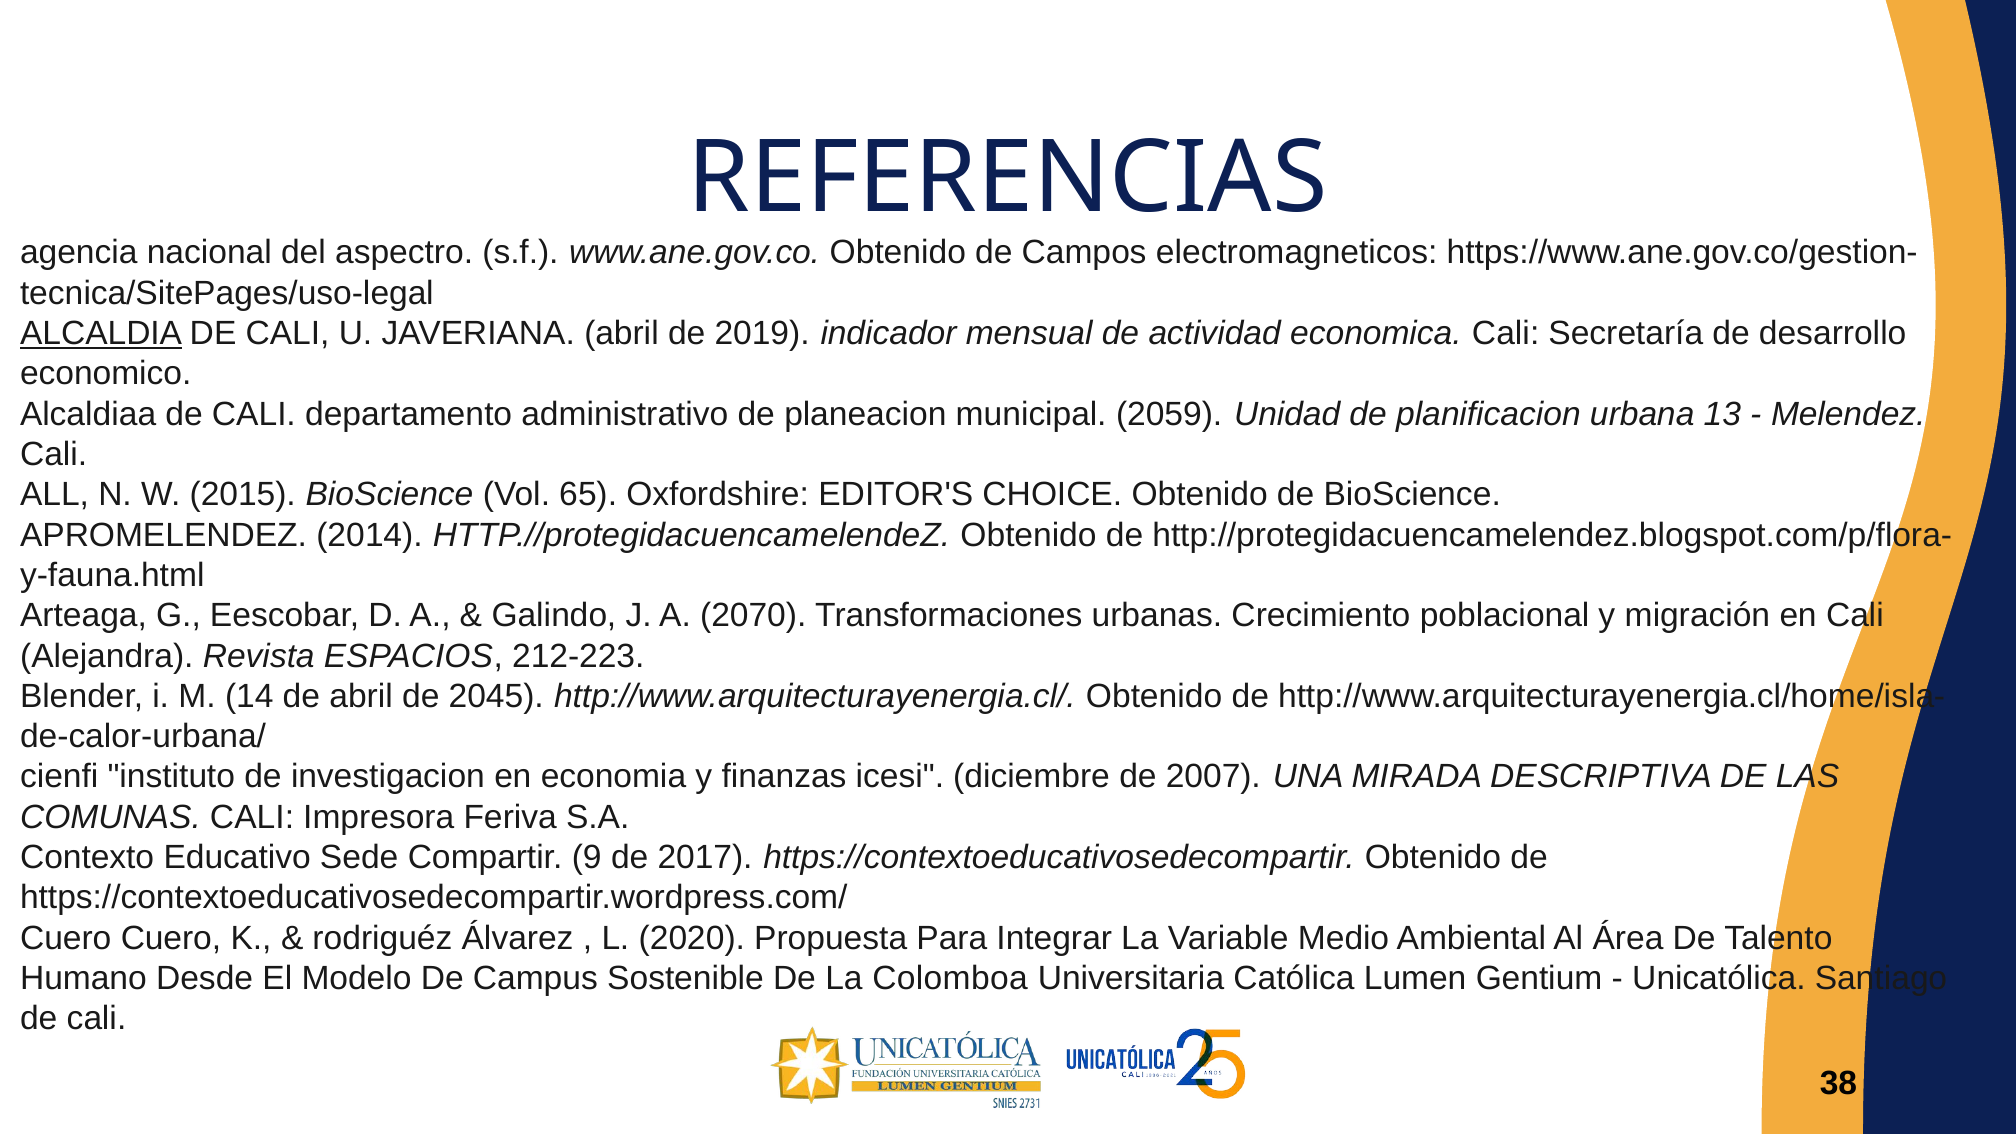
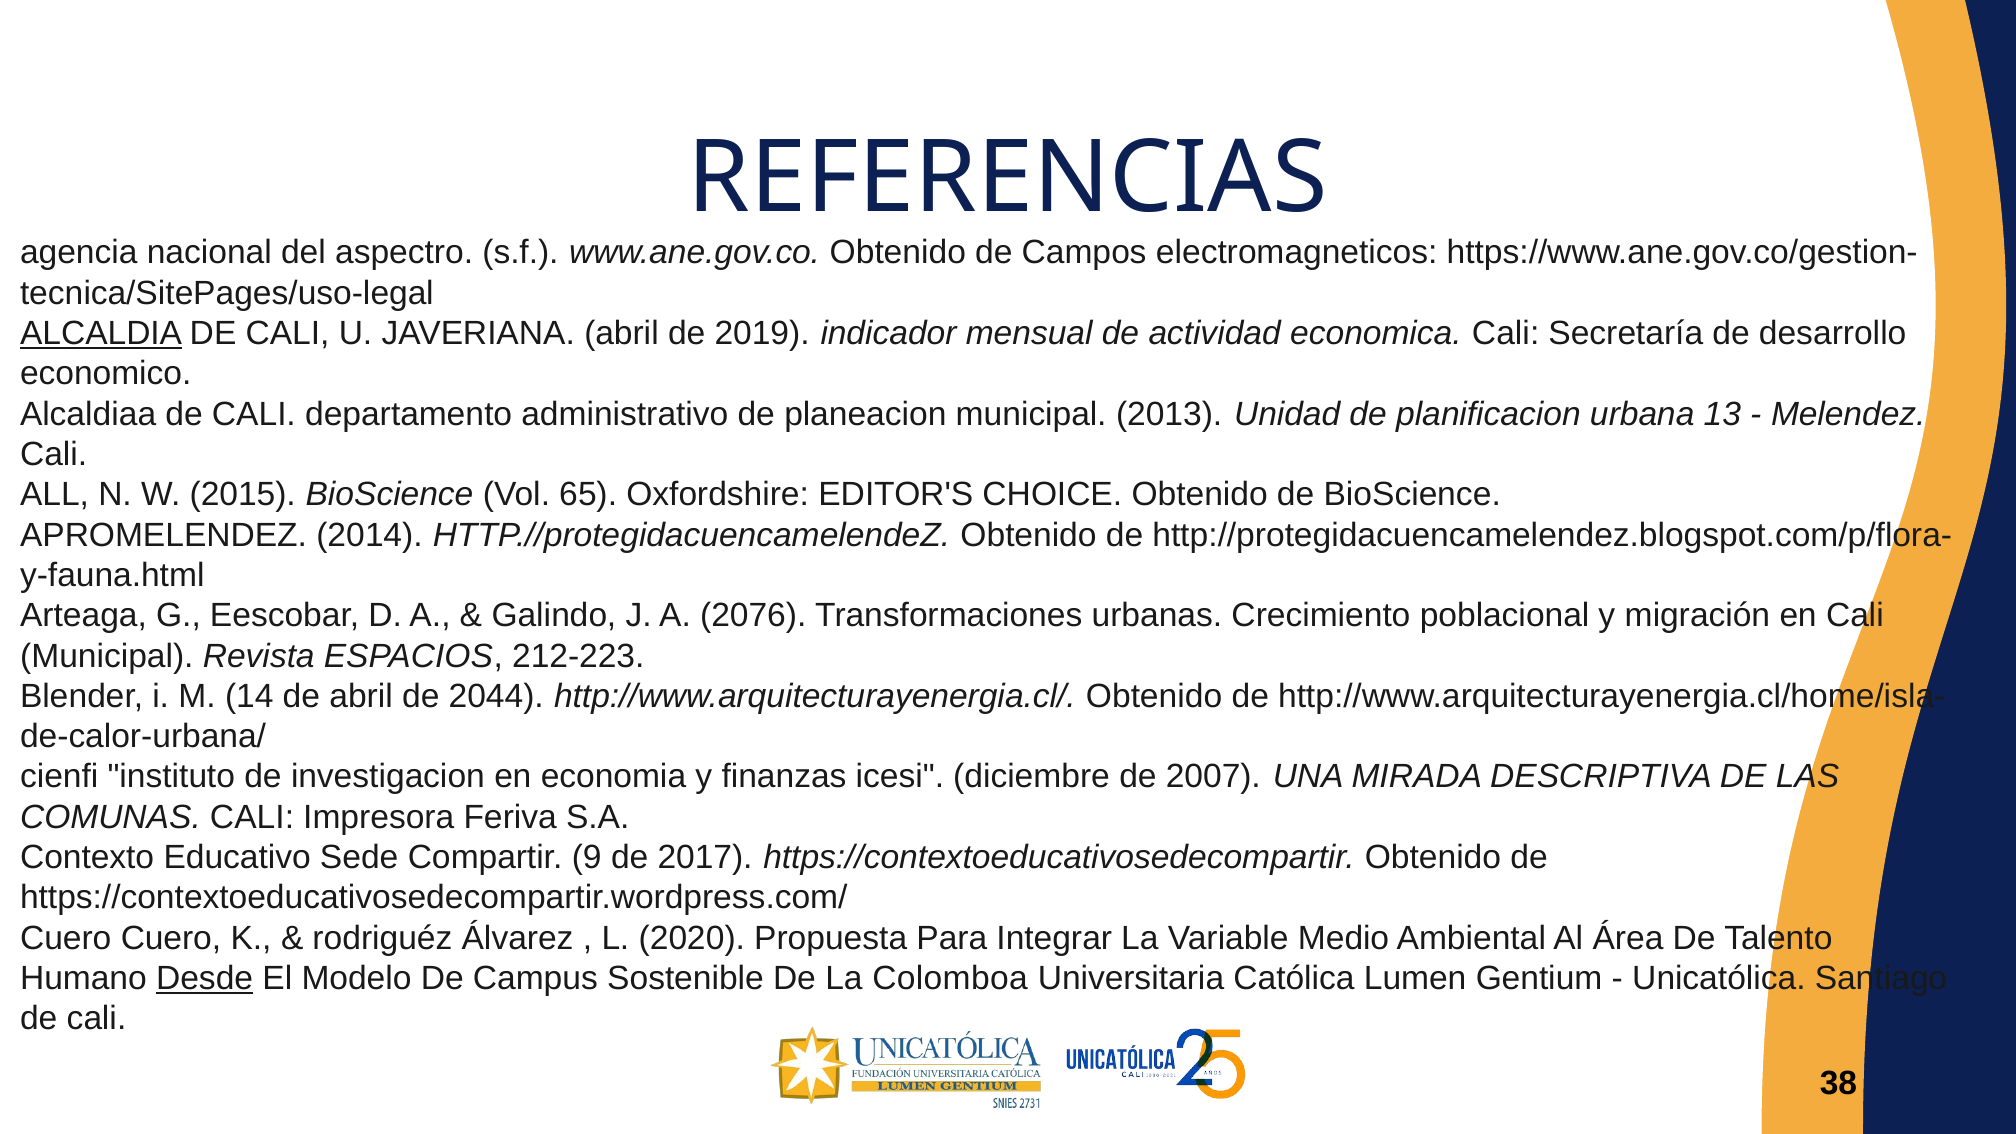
2059: 2059 -> 2013
2070: 2070 -> 2076
Alejandra at (107, 656): Alejandra -> Municipal
2045: 2045 -> 2044
Desde underline: none -> present
